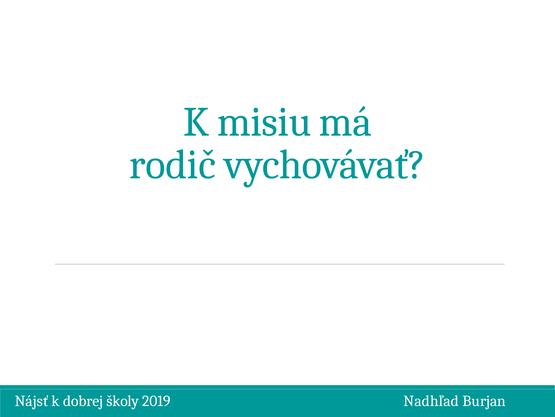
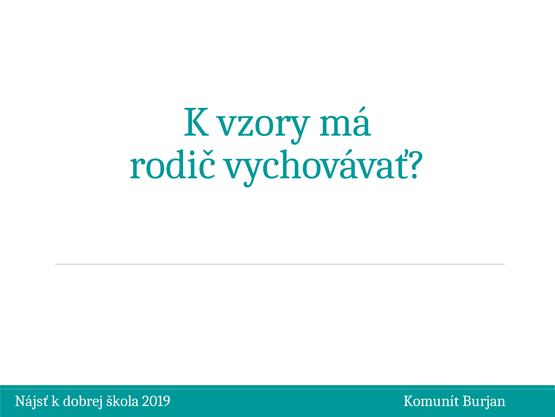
misiu: misiu -> vzory
školy: školy -> škola
Nadhľad: Nadhľad -> Komunít
